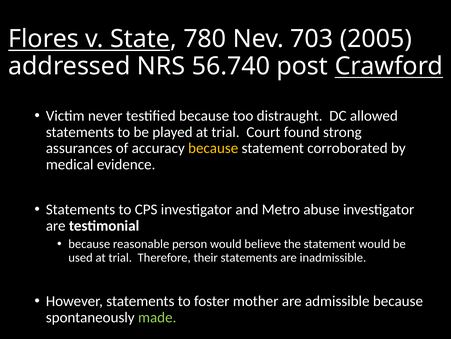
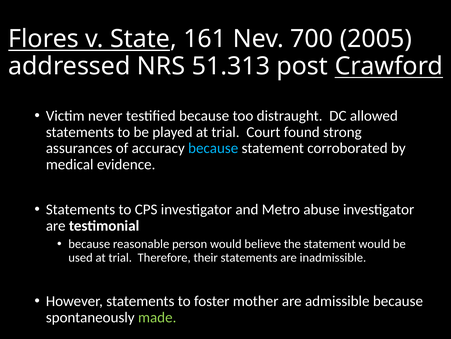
780: 780 -> 161
703: 703 -> 700
56.740: 56.740 -> 51.313
because at (213, 148) colour: yellow -> light blue
